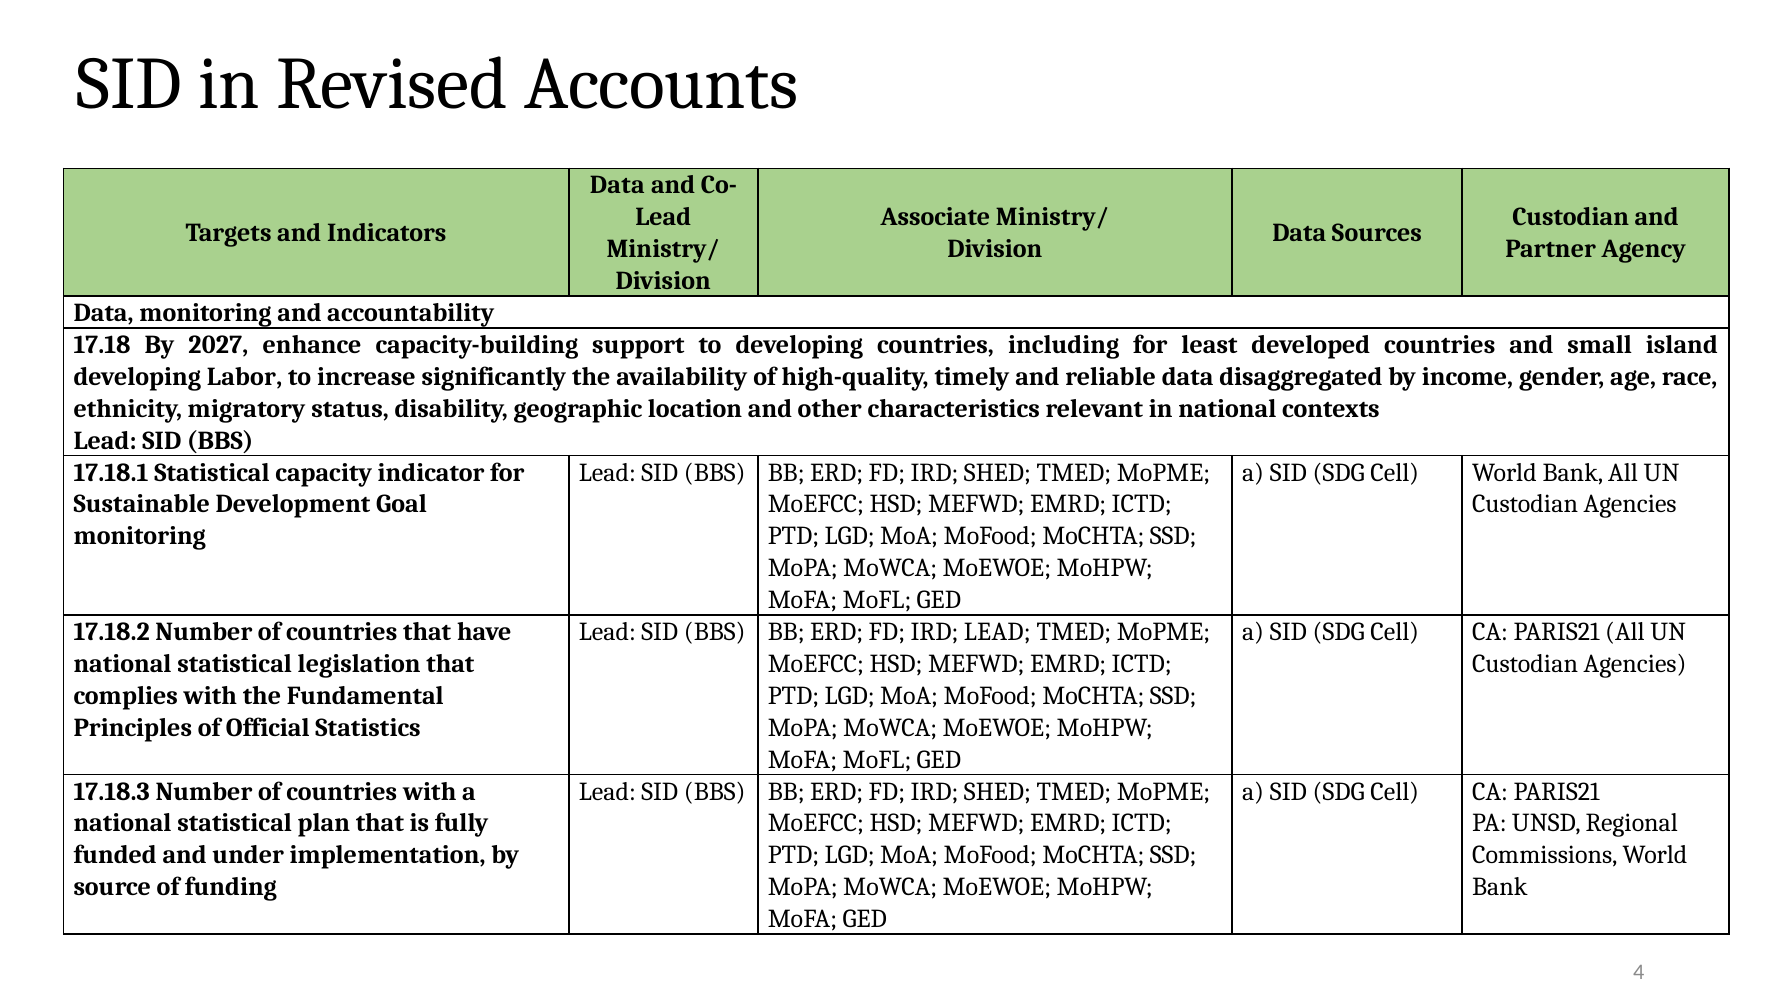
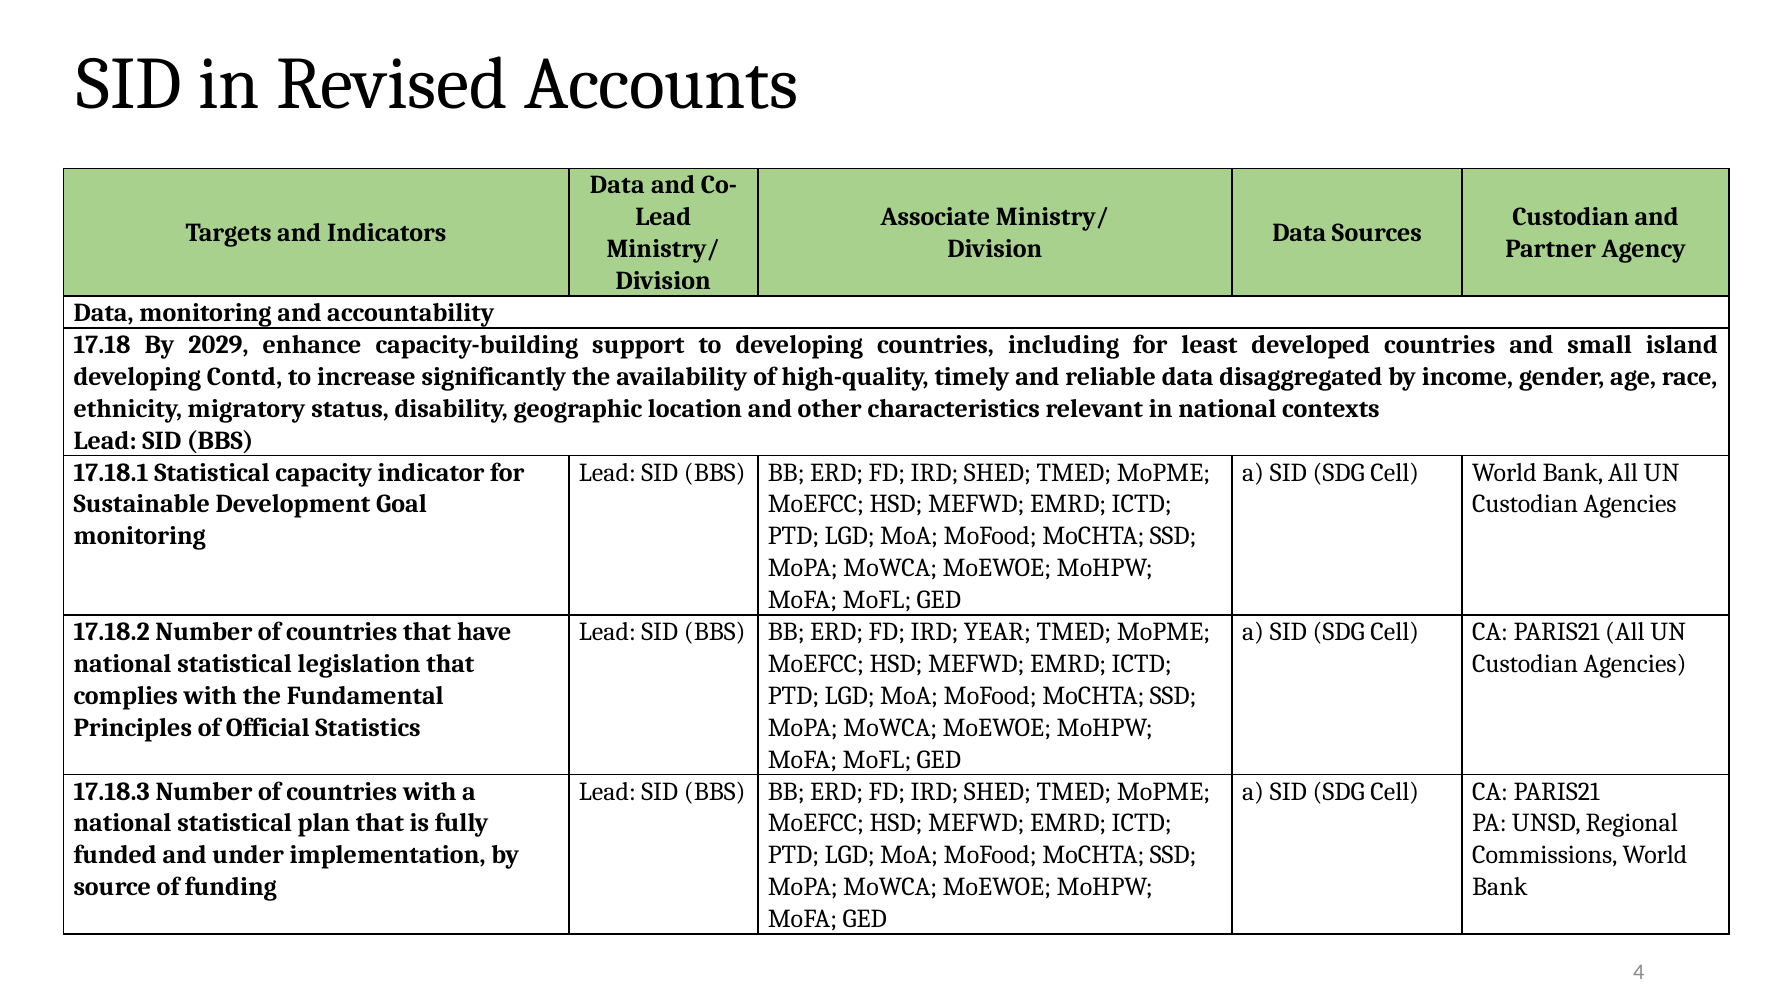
2027: 2027 -> 2029
Labor: Labor -> Contd
IRD LEAD: LEAD -> YEAR
